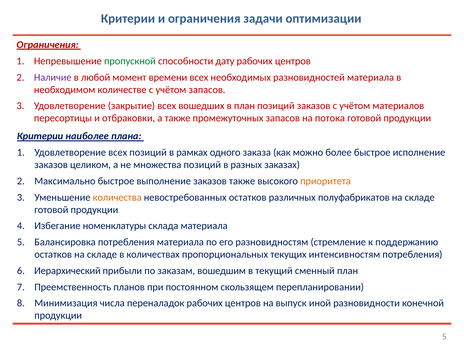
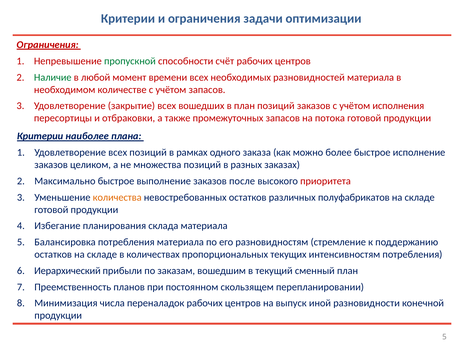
дату: дату -> счёт
Наличие colour: purple -> green
материалов: материалов -> исполнения
заказов также: также -> после
приоритета colour: orange -> red
номенклатуры: номенклатуры -> планирования
